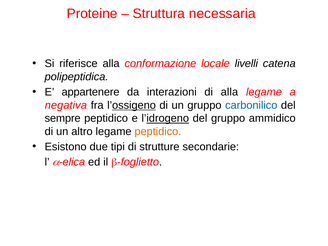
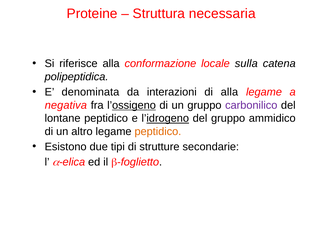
livelli: livelli -> sulla
appartenere: appartenere -> denominata
carbonilico colour: blue -> purple
sempre: sempre -> lontane
